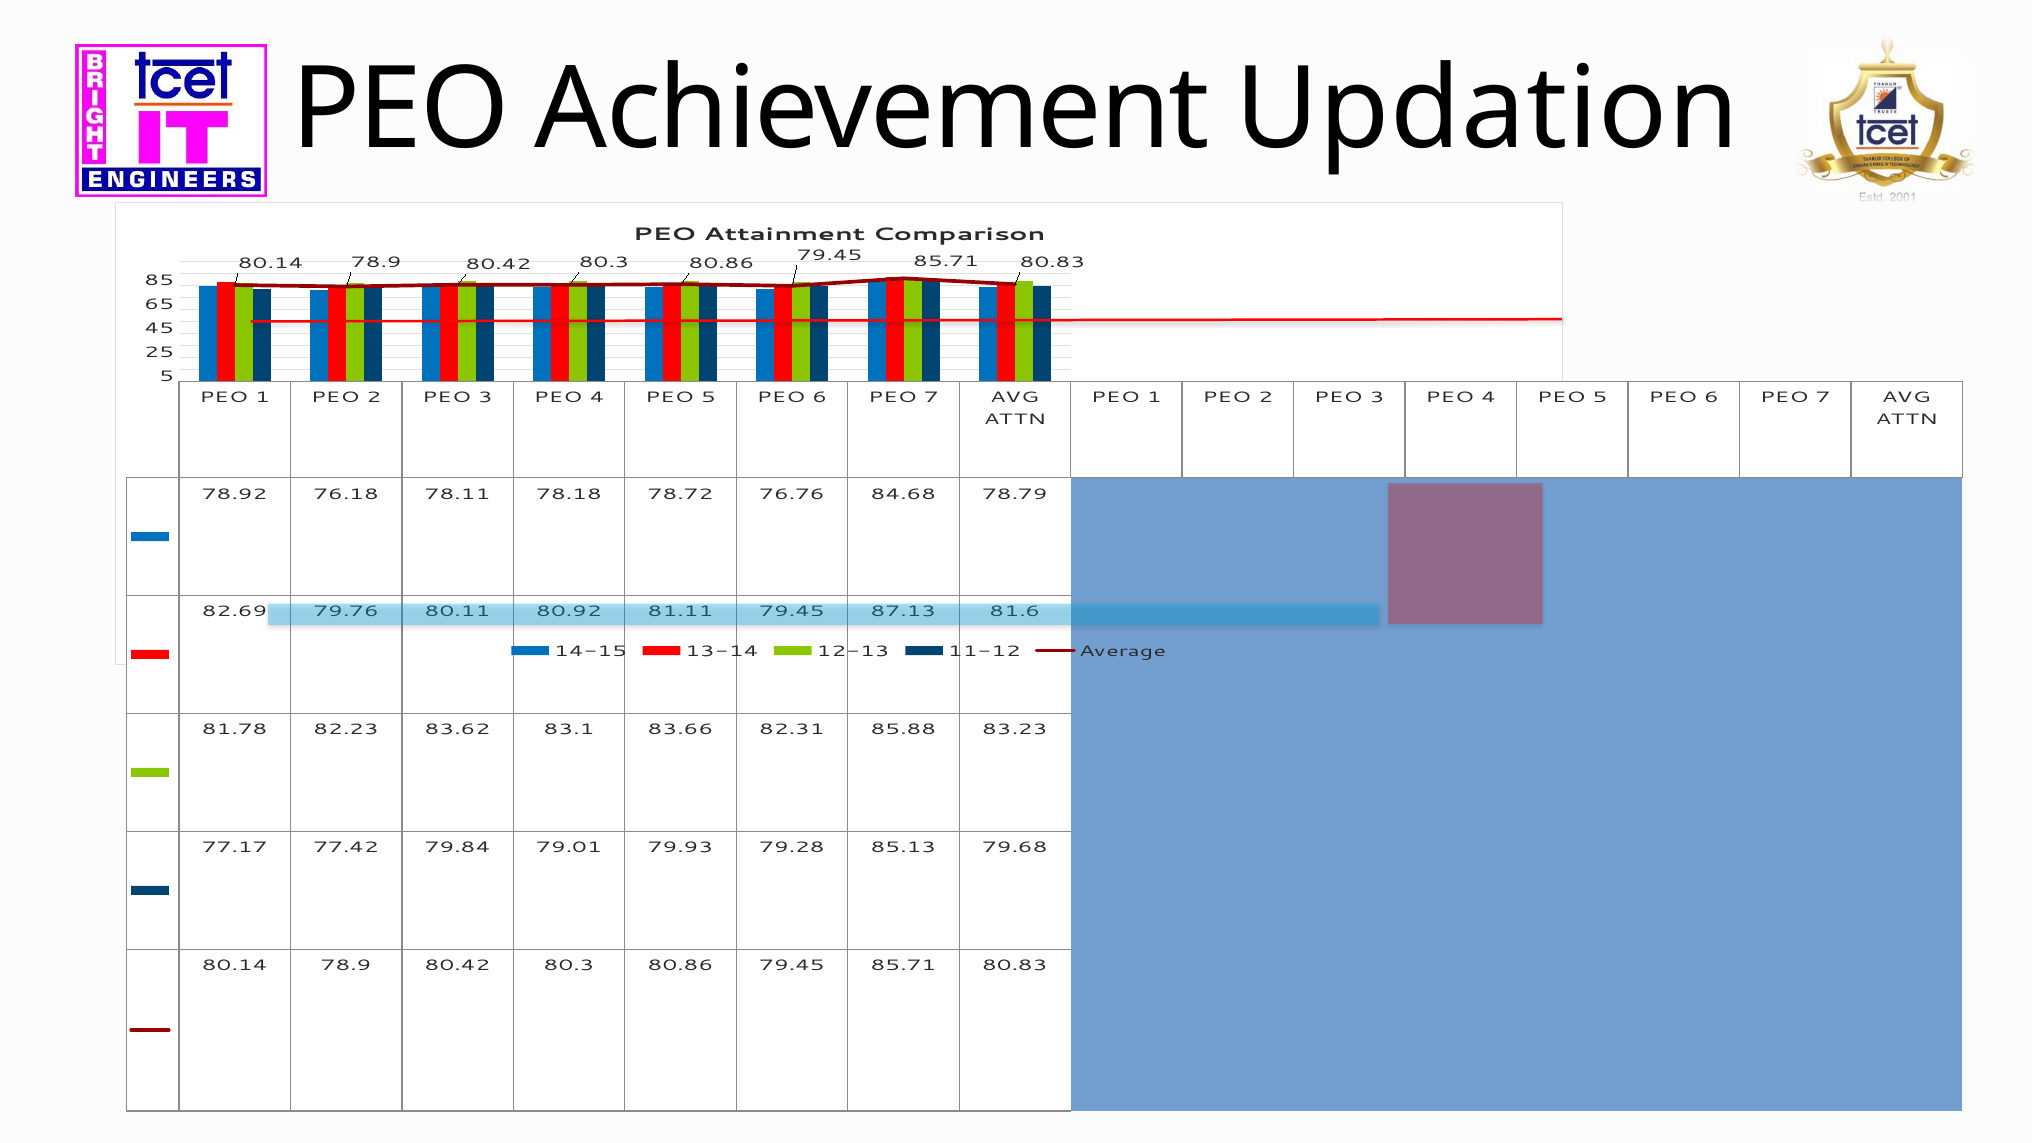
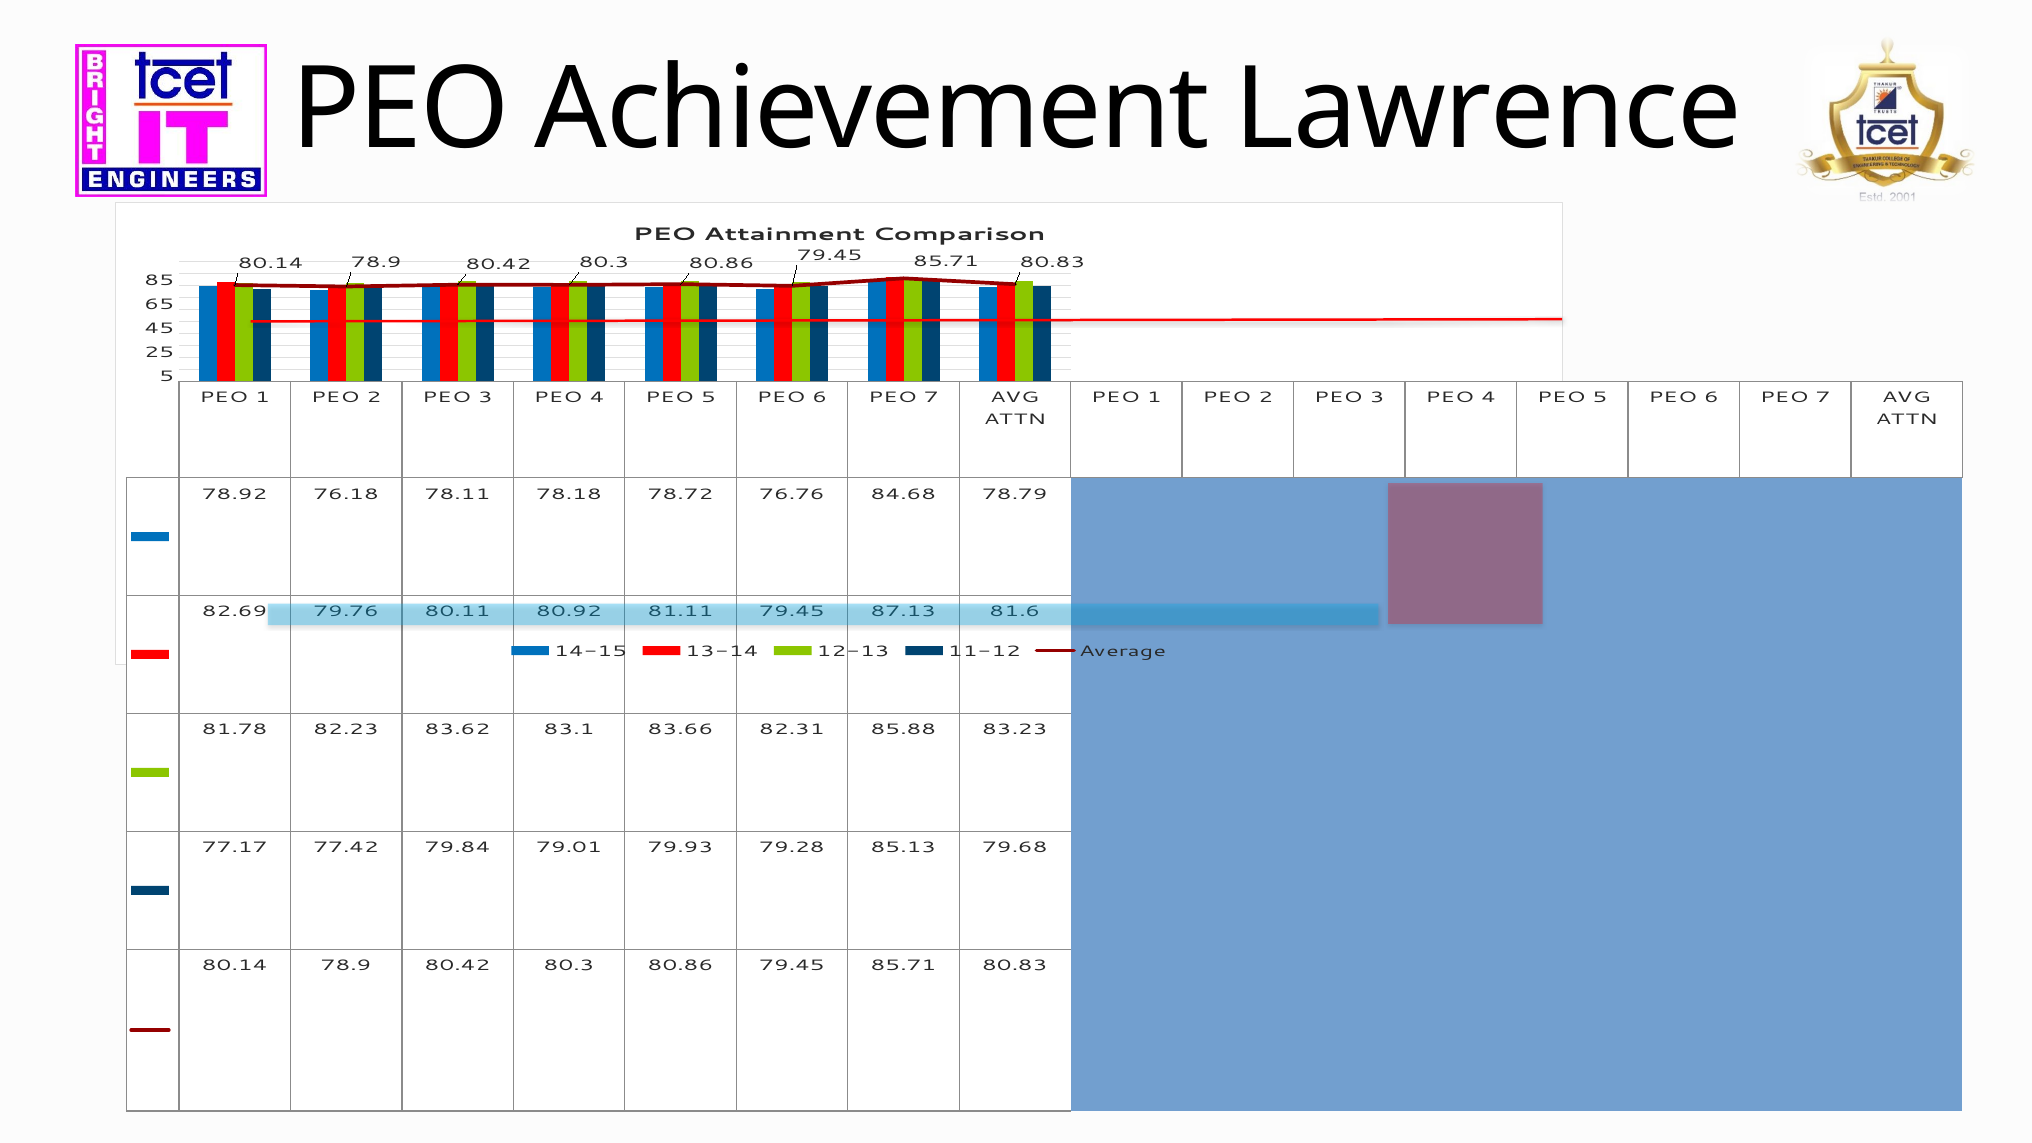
Updation: Updation -> Lawrence
